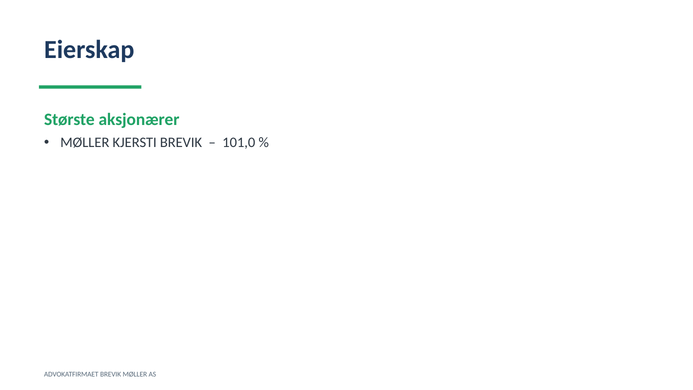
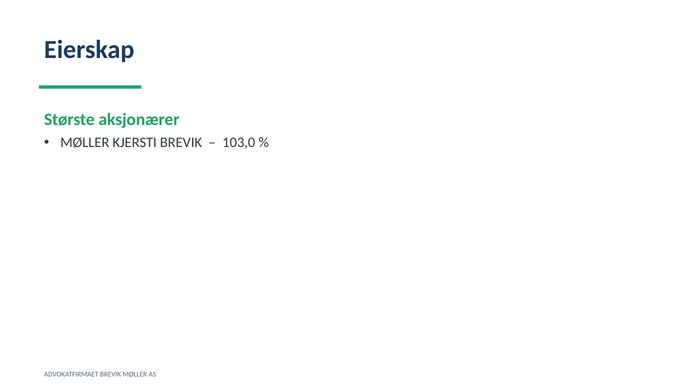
101,0: 101,0 -> 103,0
